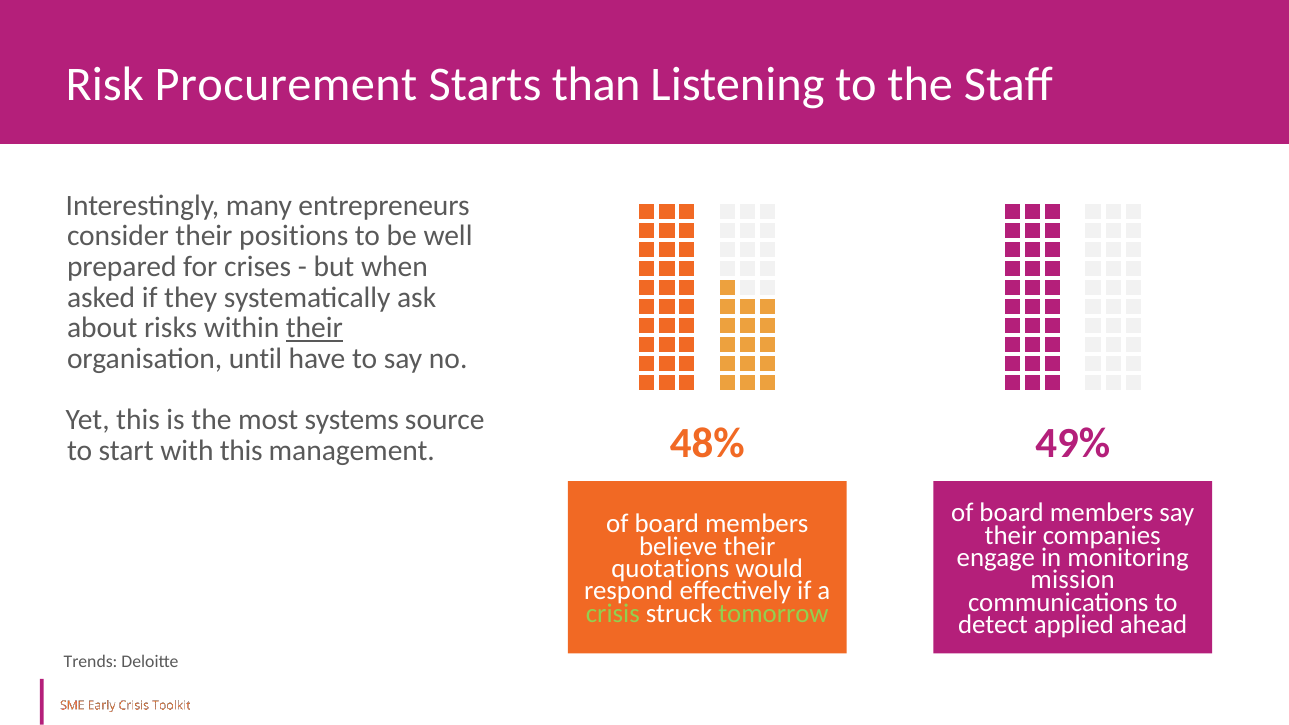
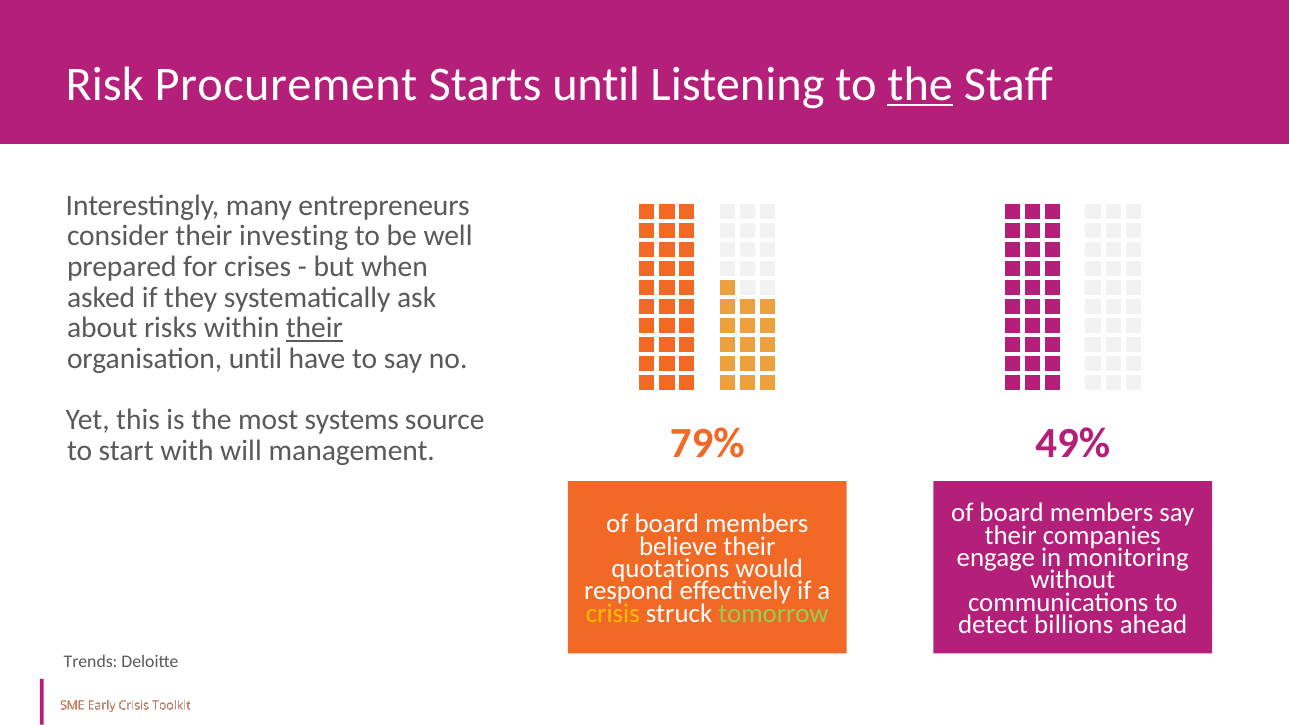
Starts than: than -> until
the at (920, 84) underline: none -> present
positions: positions -> investing
48%: 48% -> 79%
with this: this -> will
mission: mission -> without
crisis colour: light green -> yellow
applied: applied -> billions
